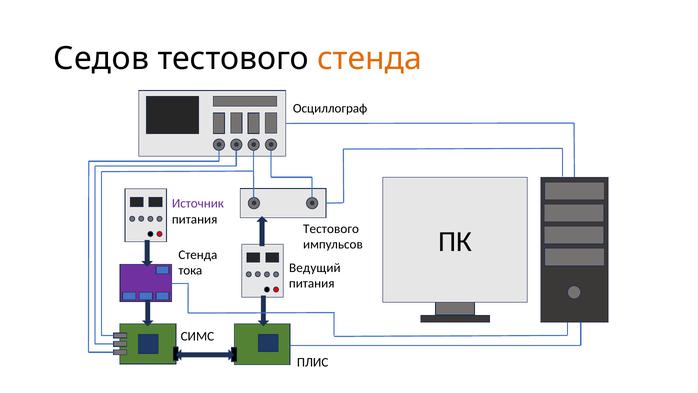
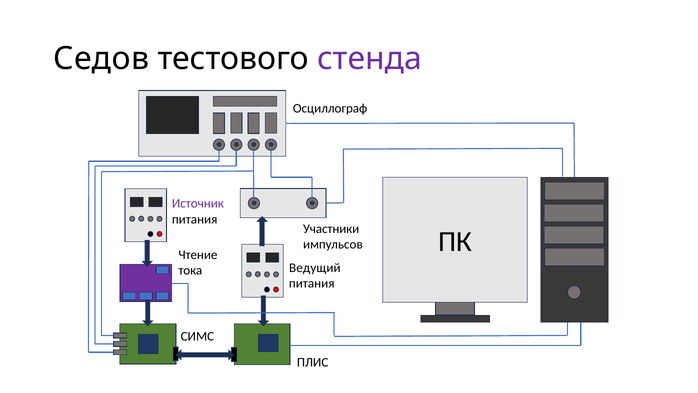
стенда at (370, 59) colour: orange -> purple
Тестового at (331, 228): Тестового -> Участники
Стенда at (198, 255): Стенда -> Чтение
